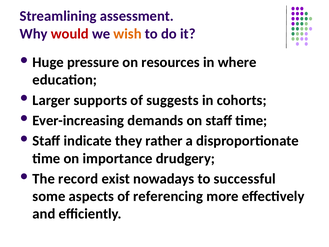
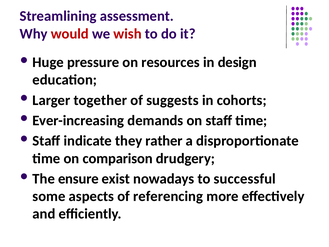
wish colour: orange -> red
where: where -> design
supports: supports -> together
importance: importance -> comparison
record: record -> ensure
